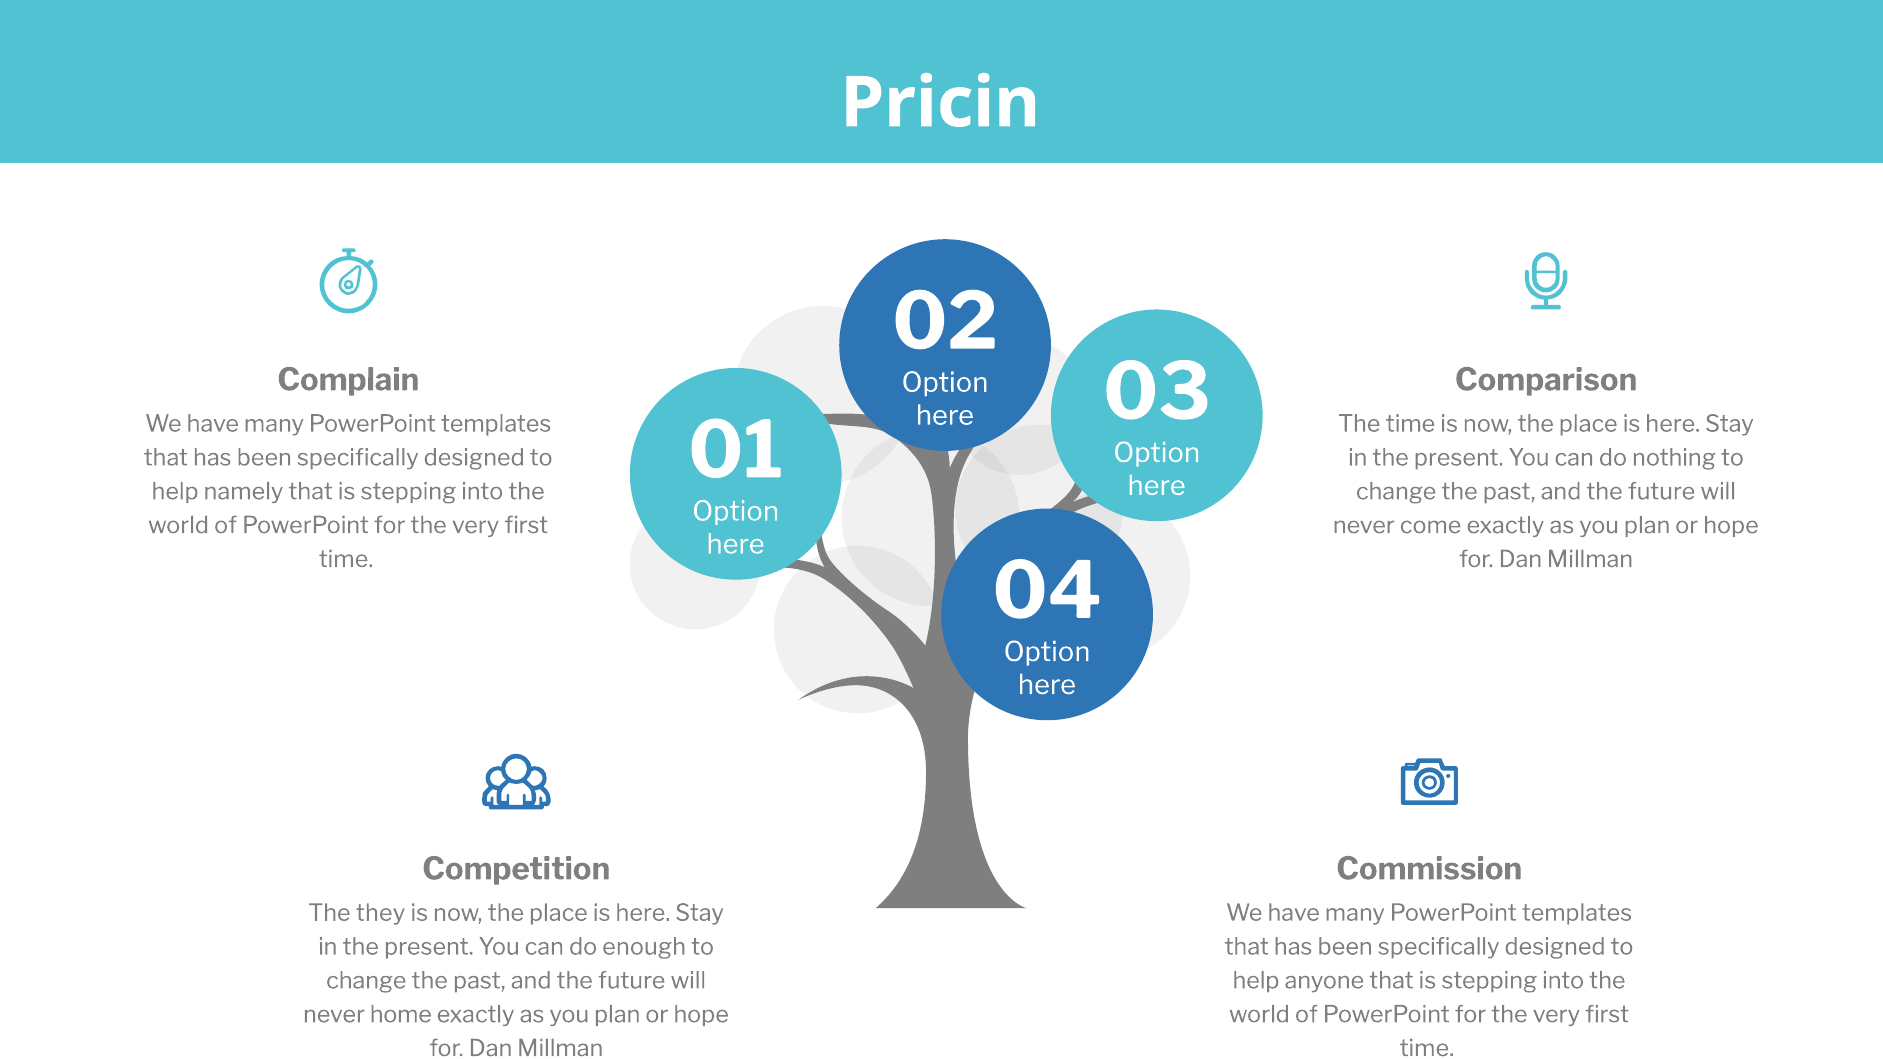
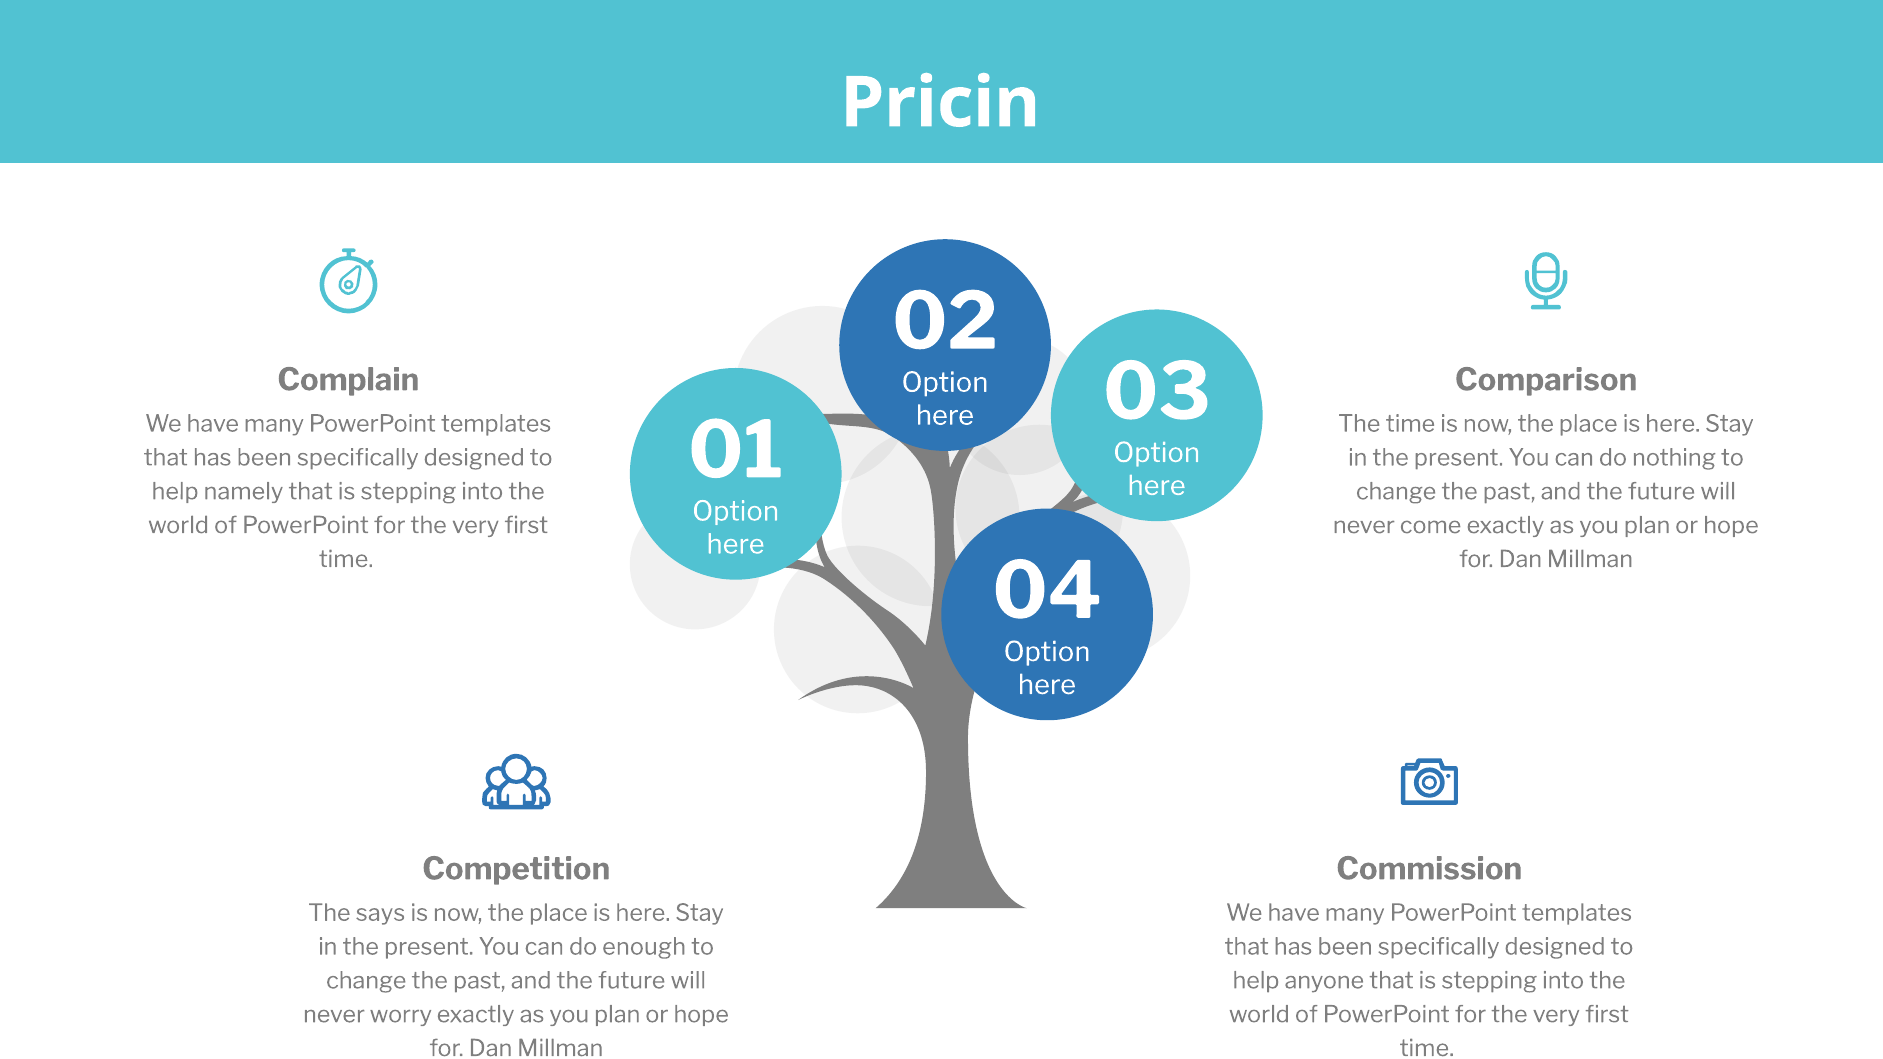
they: they -> says
home: home -> worry
